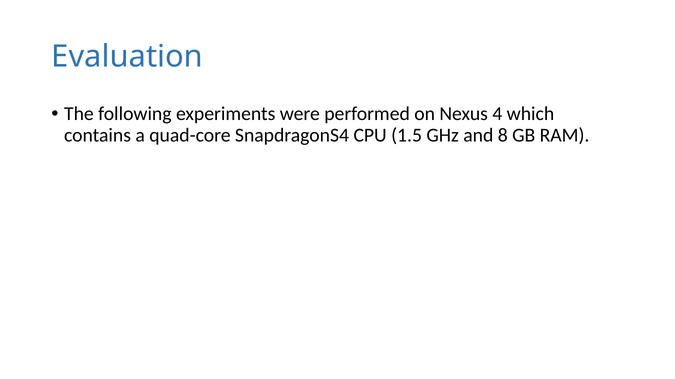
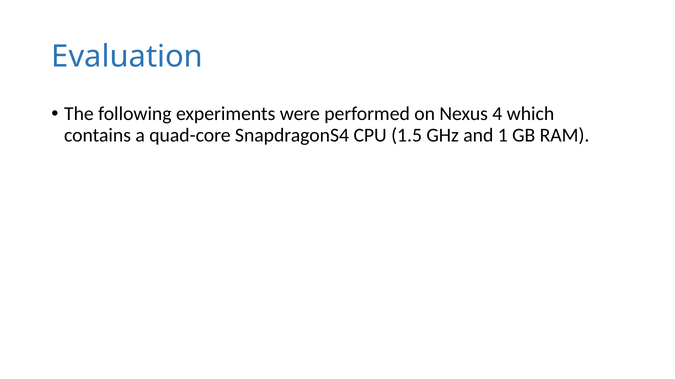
8: 8 -> 1
